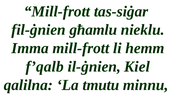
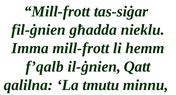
għamlu: għamlu -> għadda
Kiel: Kiel -> Qatt
